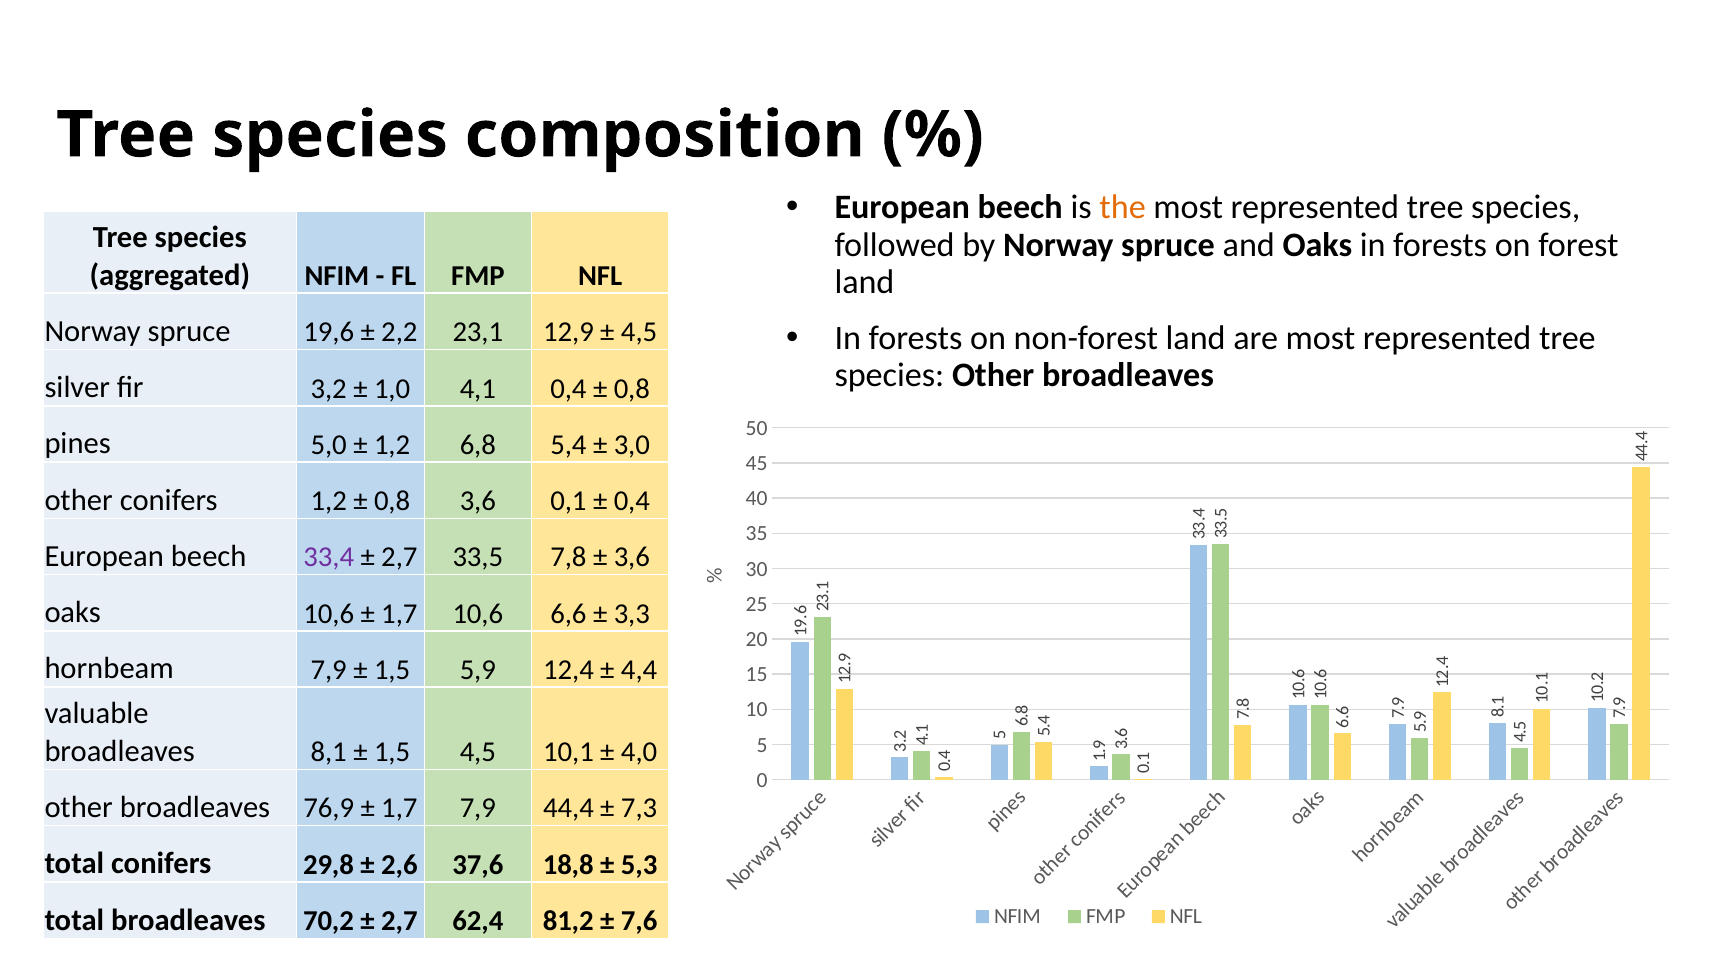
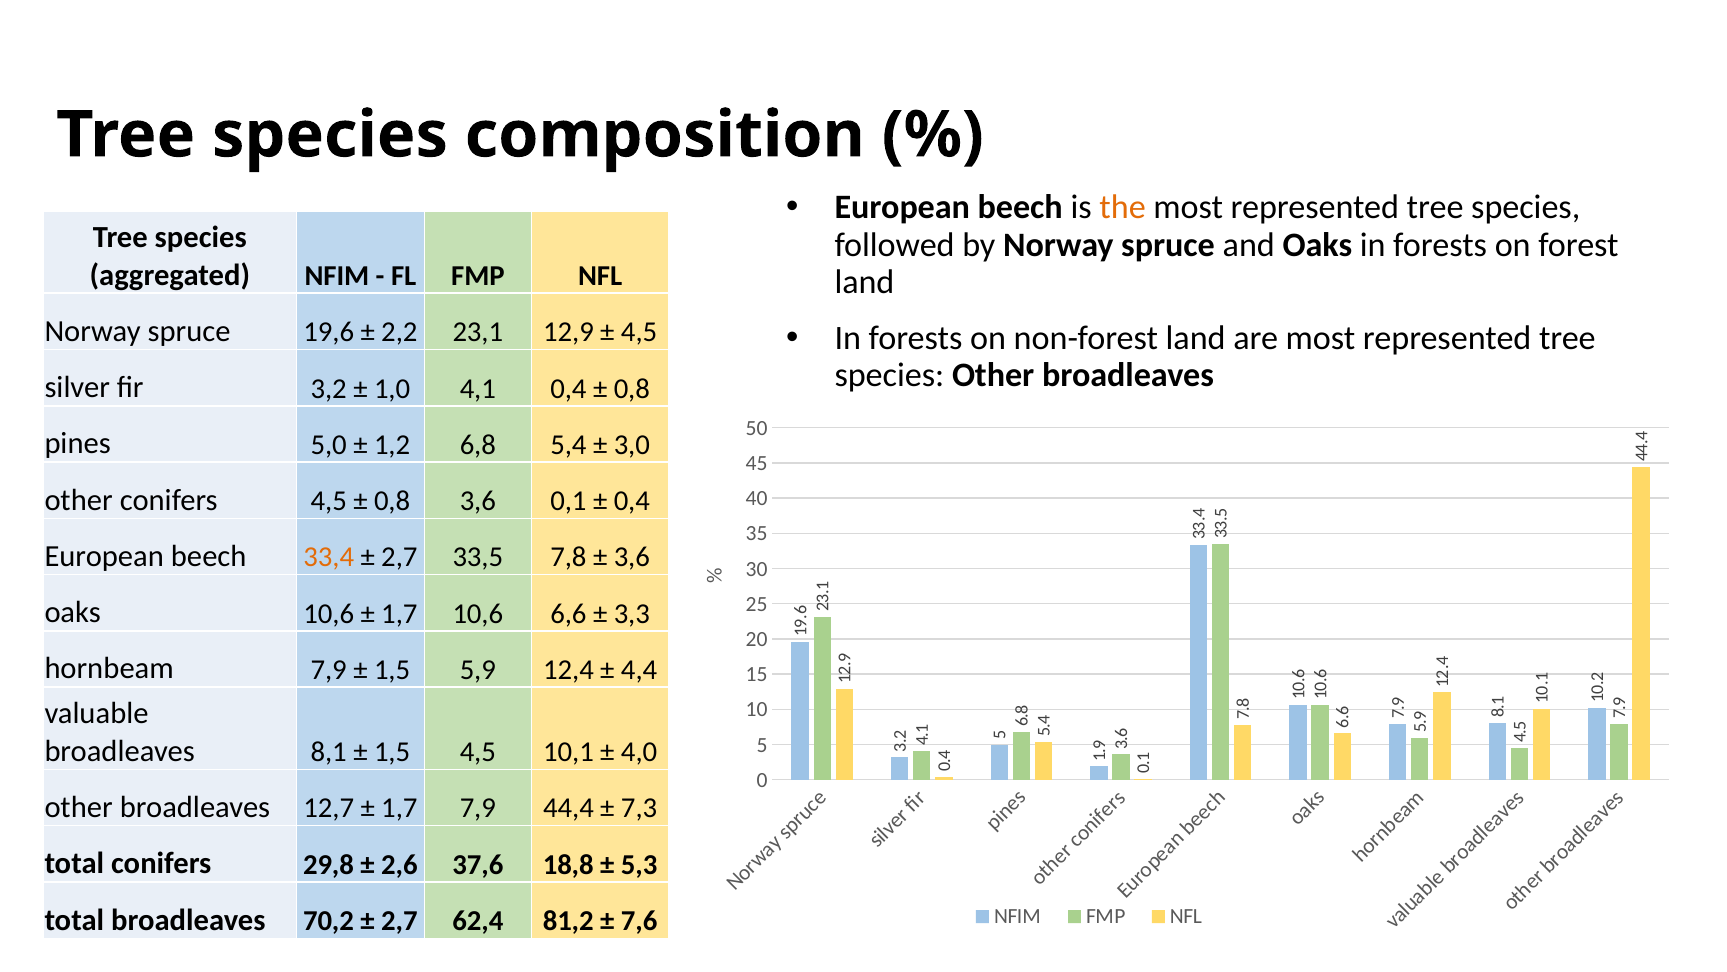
conifers 1,2: 1,2 -> 4,5
33,4 colour: purple -> orange
76,9: 76,9 -> 12,7
